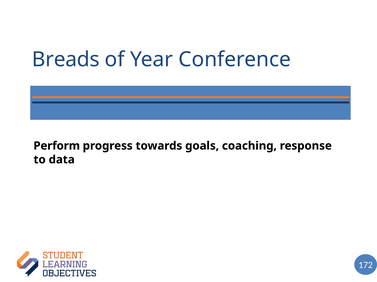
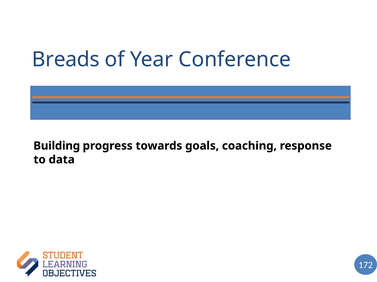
Perform: Perform -> Building
